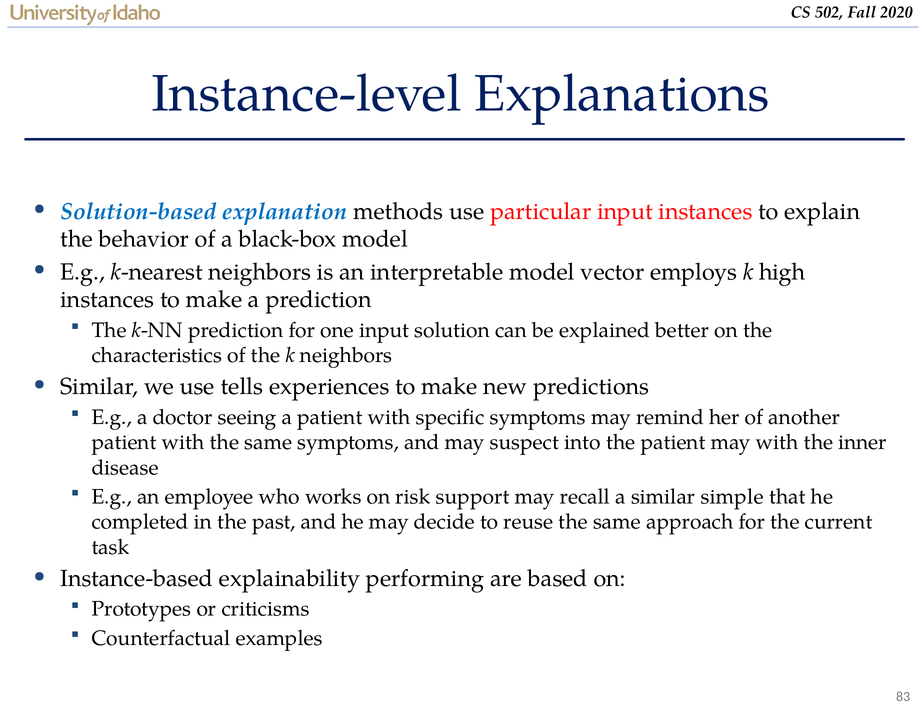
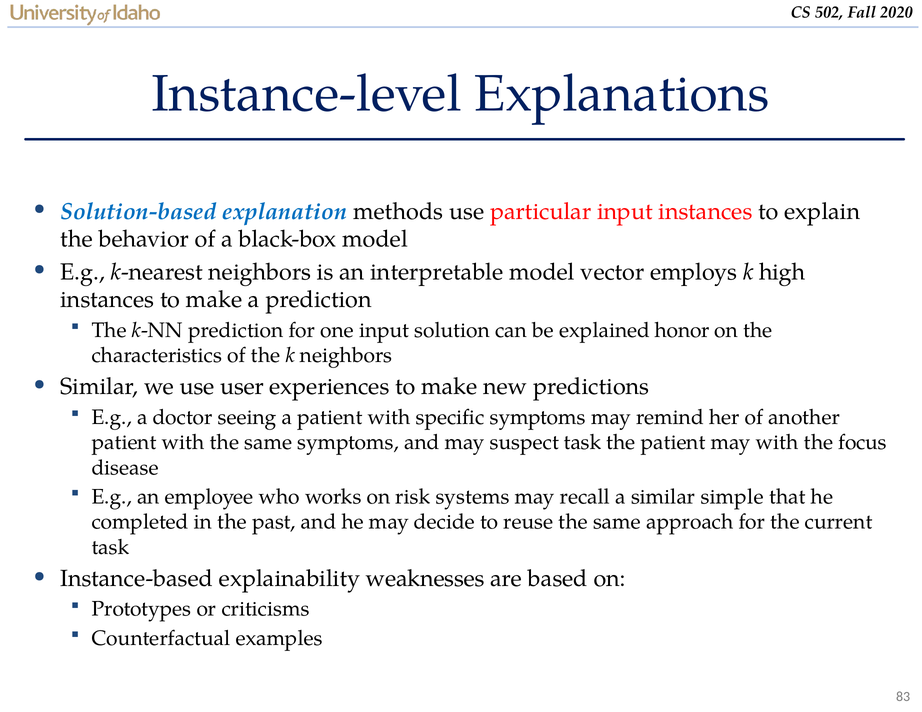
better: better -> honor
tells: tells -> user
suspect into: into -> task
inner: inner -> focus
support: support -> systems
performing: performing -> weaknesses
